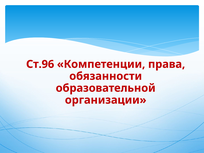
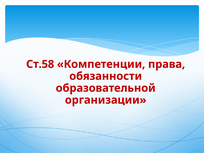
Ст.96: Ст.96 -> Ст.58
